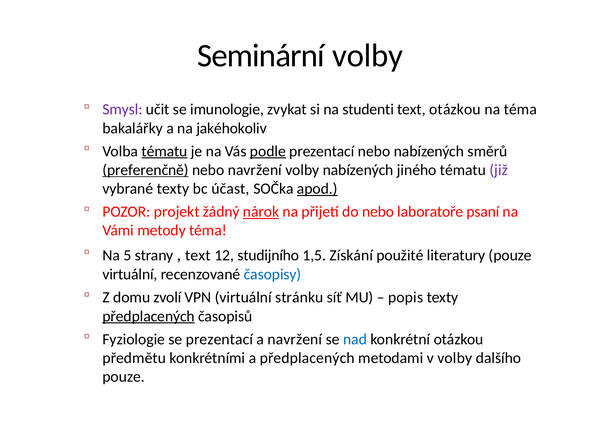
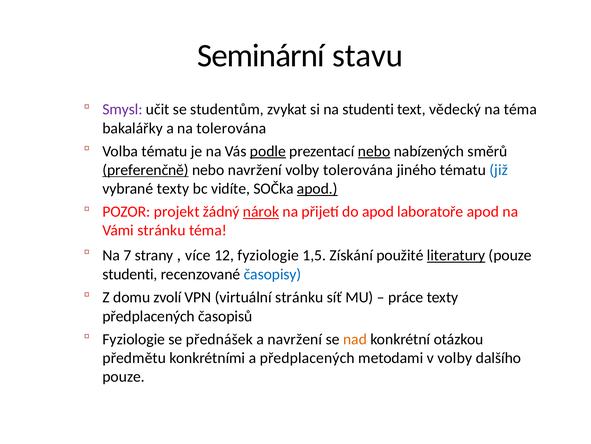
Seminární volby: volby -> stavu
imunologie: imunologie -> studentům
text otázkou: otázkou -> vědecký
na jakéhokoliv: jakéhokoliv -> tolerována
tématu at (165, 151) underline: present -> none
nebo at (374, 151) underline: none -> present
volby nabízených: nabízených -> tolerována
již colour: purple -> blue
účast: účast -> vidíte
do nebo: nebo -> apod
laboratoře psaní: psaní -> apod
Vámi metody: metody -> stránku
5: 5 -> 7
text at (198, 255): text -> více
12 studijního: studijního -> fyziologie
literatury underline: none -> present
virtuální at (130, 274): virtuální -> studenti
popis: popis -> práce
předplacených at (149, 316) underline: present -> none
se prezentací: prezentací -> přednášek
nad colour: blue -> orange
